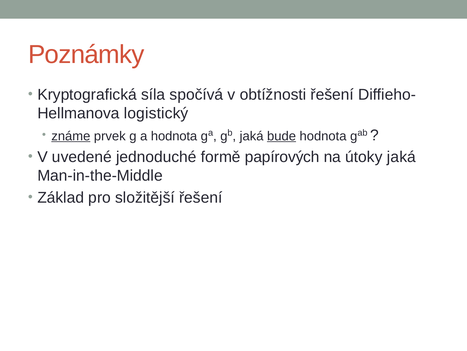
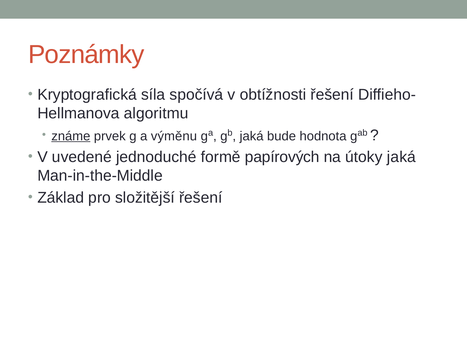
logistický: logistický -> algoritmu
a hodnota: hodnota -> výměnu
bude underline: present -> none
